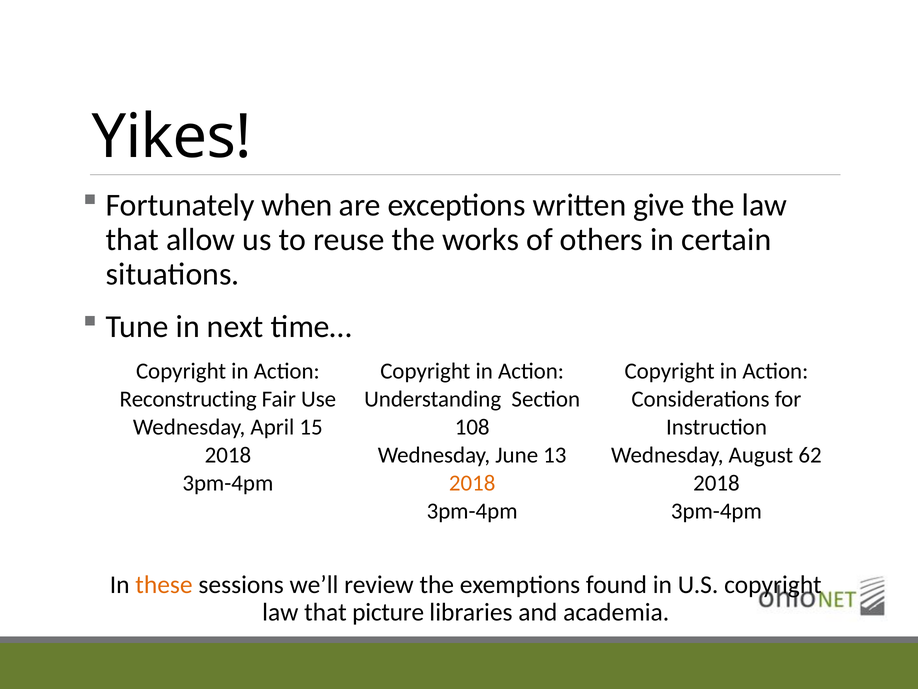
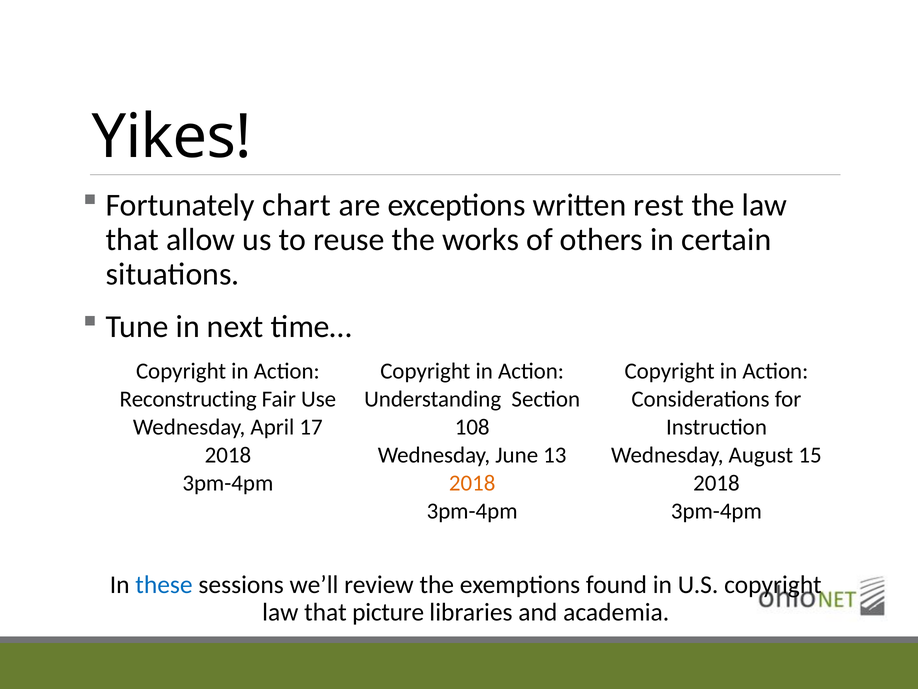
when: when -> chart
give: give -> rest
15: 15 -> 17
62: 62 -> 15
these colour: orange -> blue
